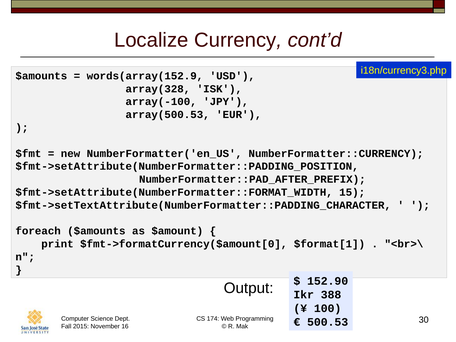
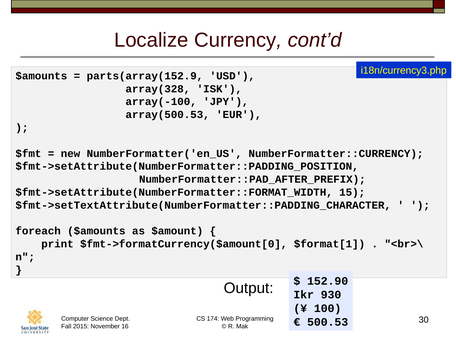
words(array(152.9: words(array(152.9 -> parts(array(152.9
388: 388 -> 930
